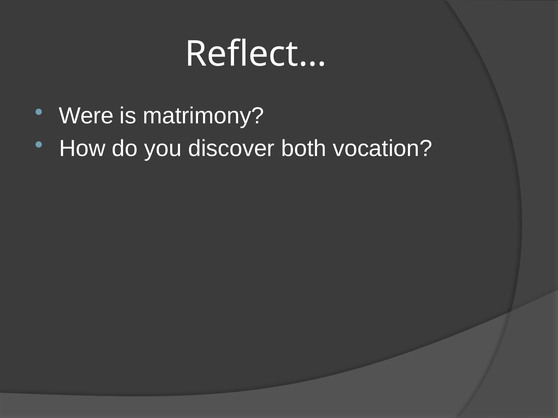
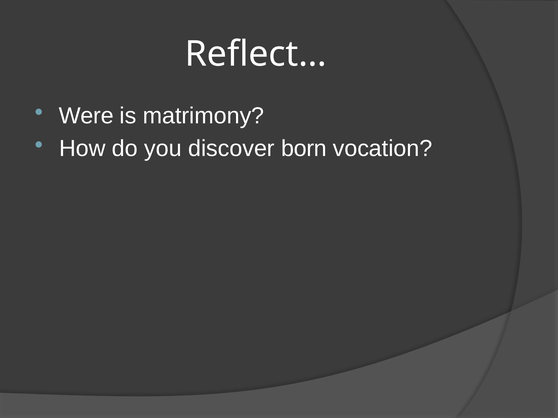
both: both -> born
